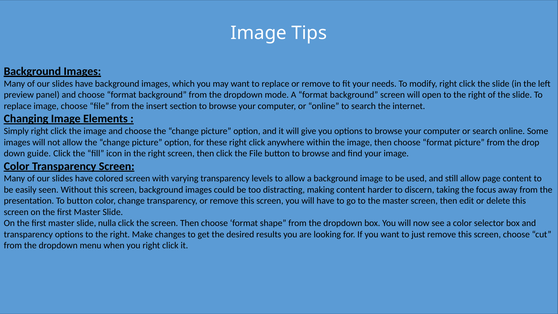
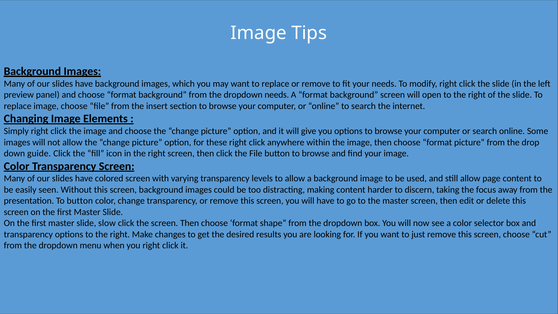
dropdown mode: mode -> needs
nulla: nulla -> slow
